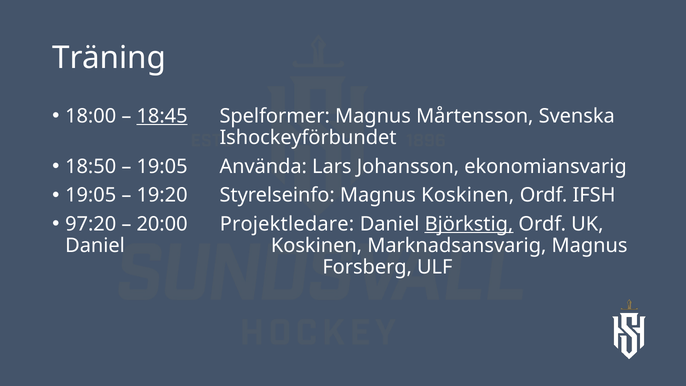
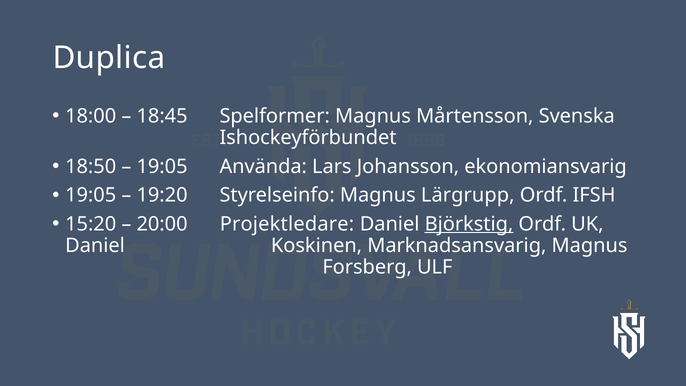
Träning: Träning -> Duplica
18:45 underline: present -> none
Magnus Koskinen: Koskinen -> Lärgrupp
97:20: 97:20 -> 15:20
